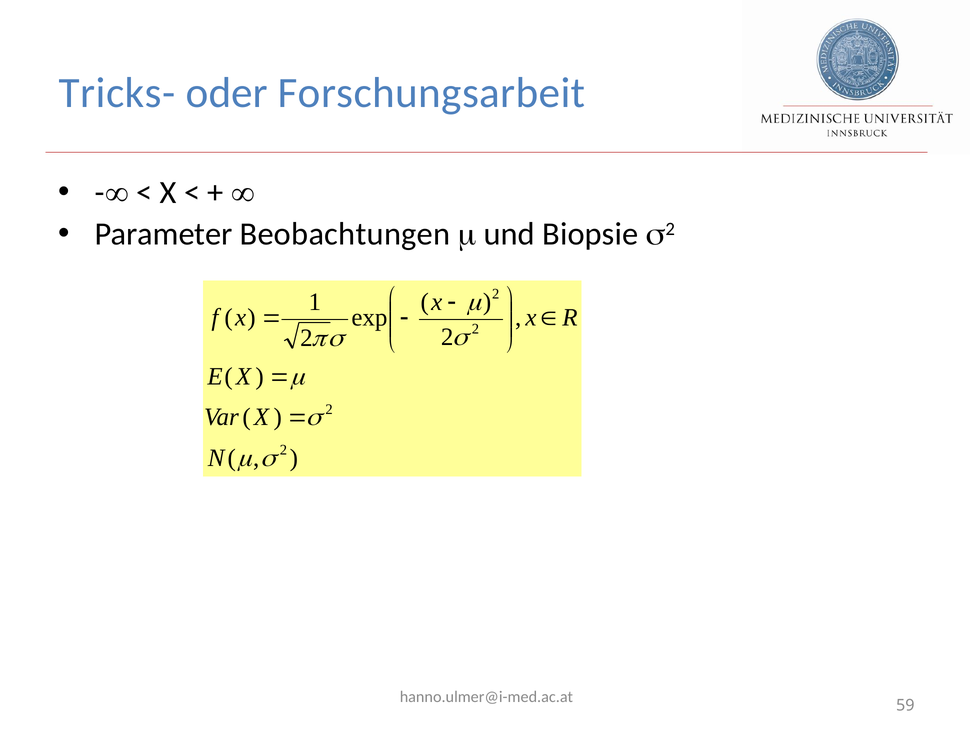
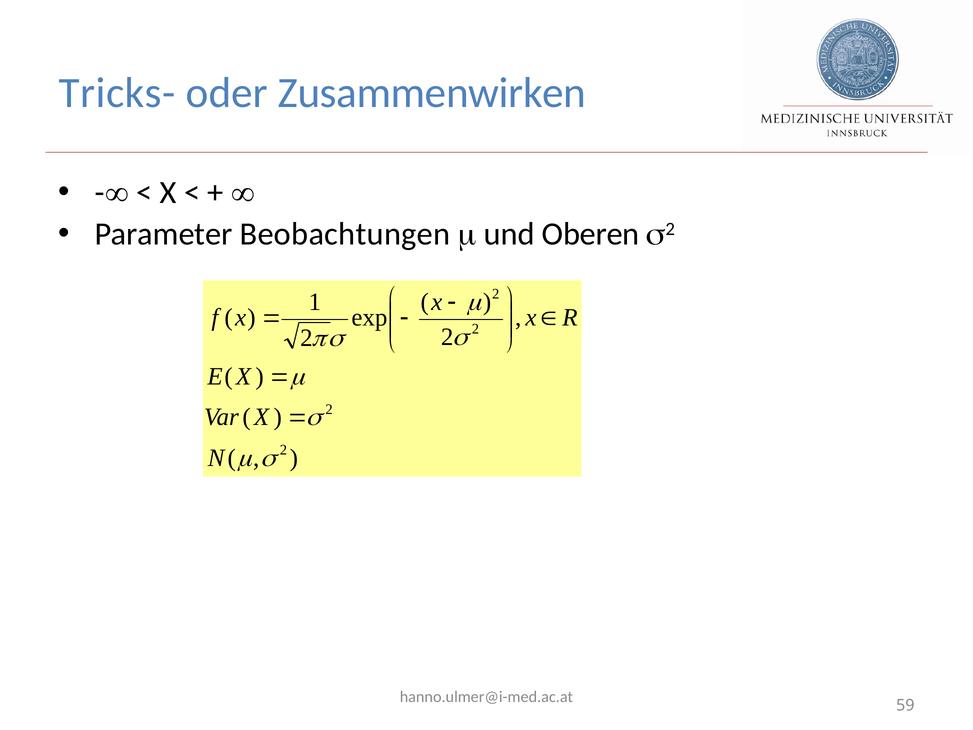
Forschungsarbeit: Forschungsarbeit -> Zusammenwirken
Biopsie: Biopsie -> Oberen
